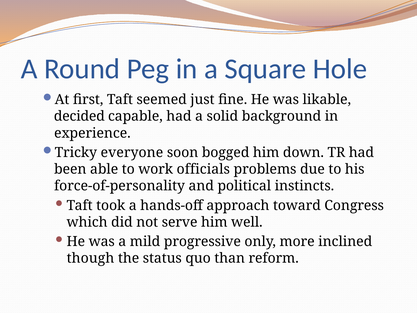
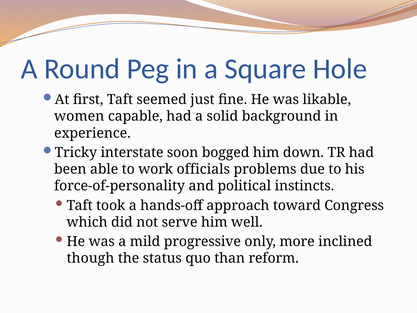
decided: decided -> women
everyone: everyone -> interstate
